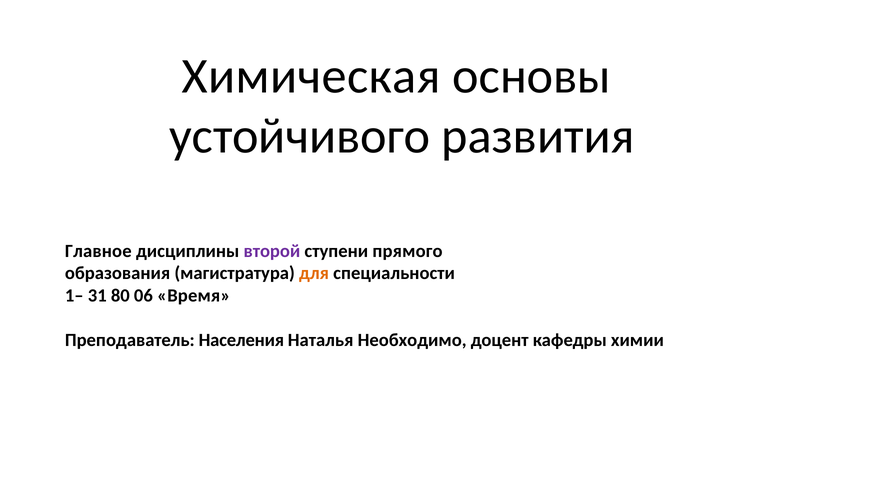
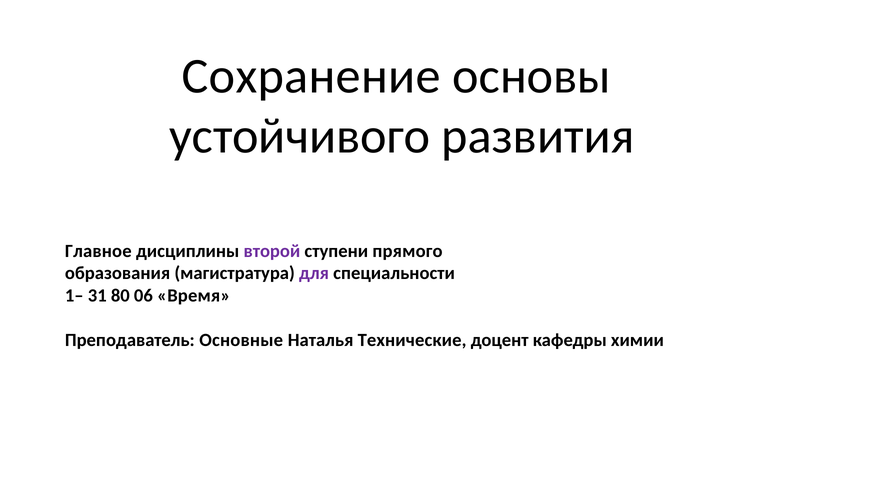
Химическая: Химическая -> Сохранение
для colour: orange -> purple
Населения: Населения -> Основные
Необходимо: Необходимо -> Технические
